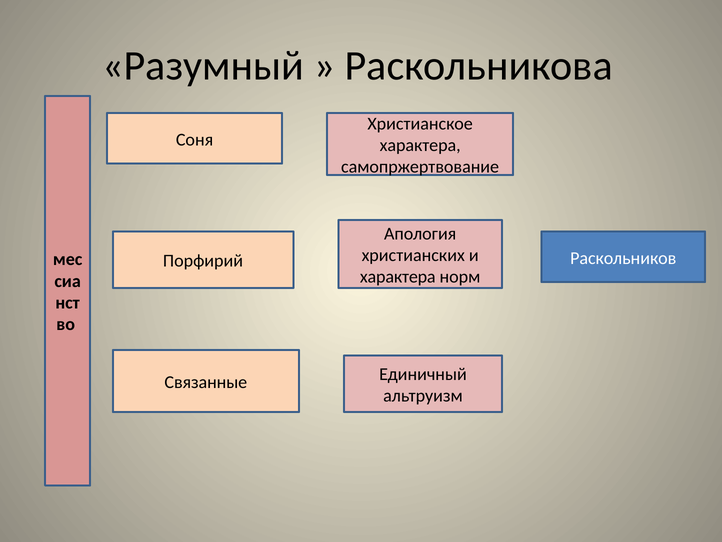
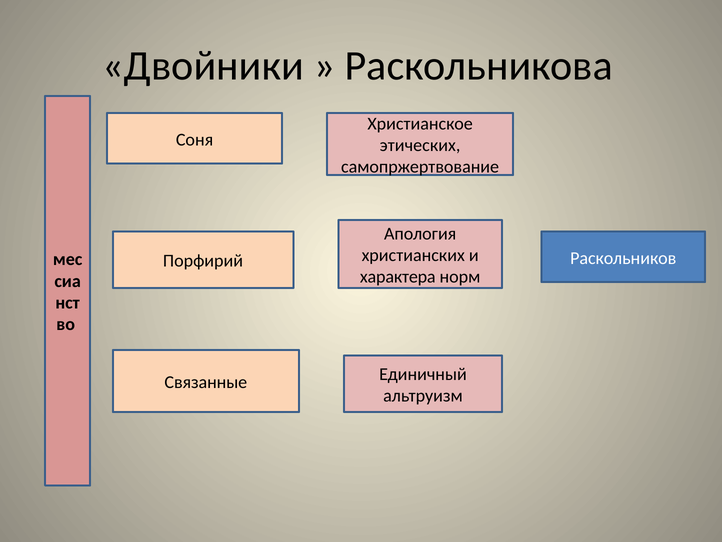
Разумный: Разумный -> Двойники
характера at (420, 145): характера -> этических
